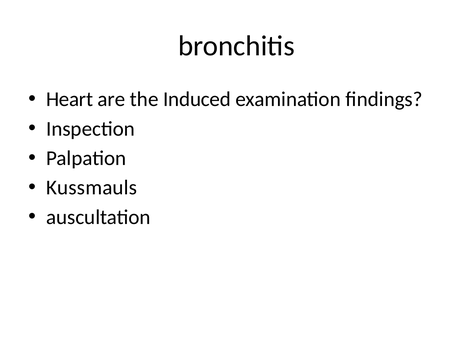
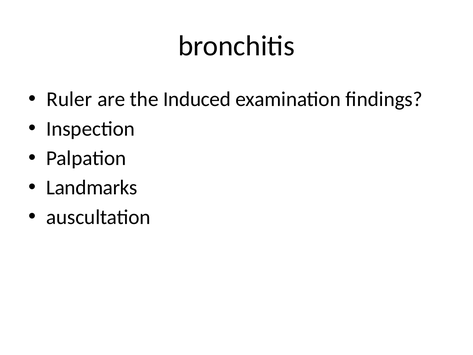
Heart: Heart -> Ruler
Kussmauls: Kussmauls -> Landmarks
